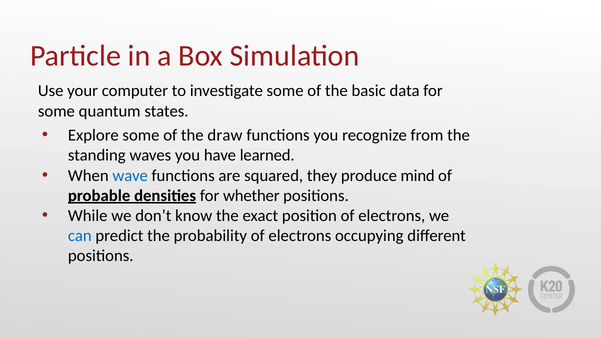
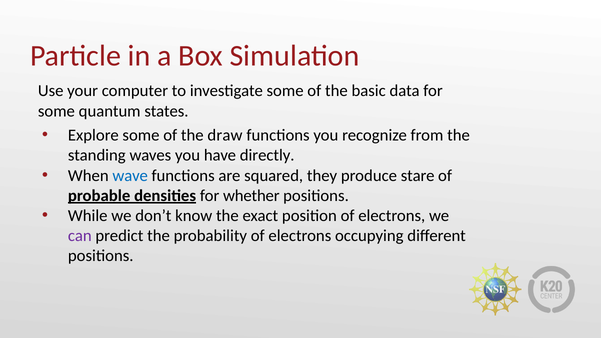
learned: learned -> directly
mind: mind -> stare
can colour: blue -> purple
